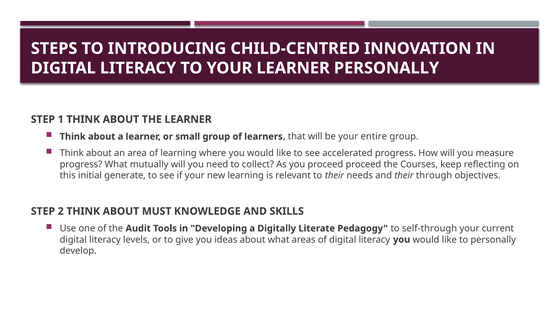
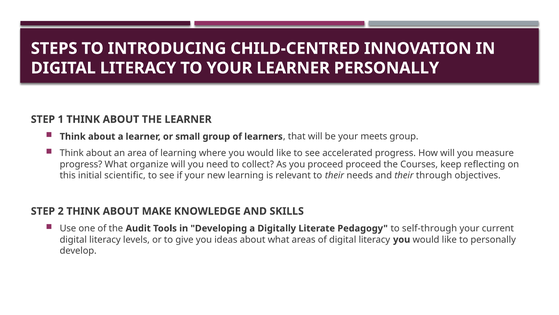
entire: entire -> meets
mutually: mutually -> organize
generate: generate -> scientific
MUST: MUST -> MAKE
